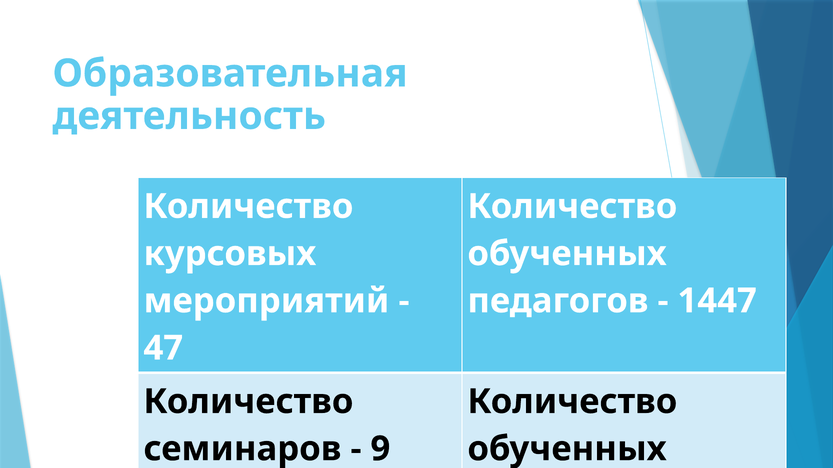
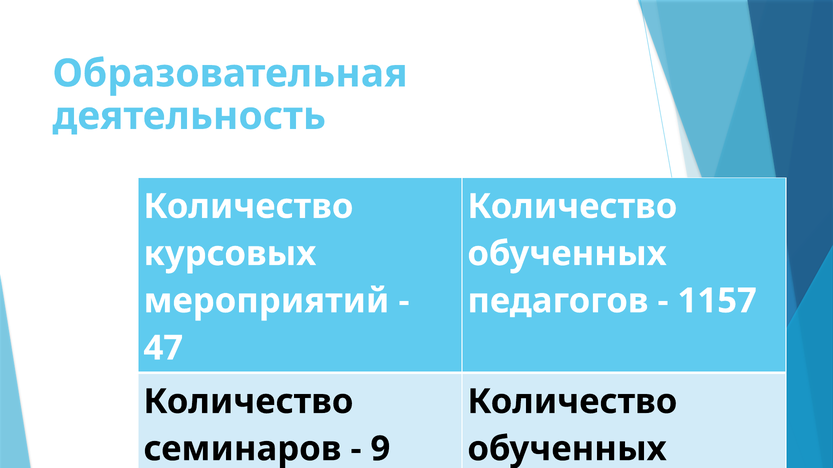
1447: 1447 -> 1157
